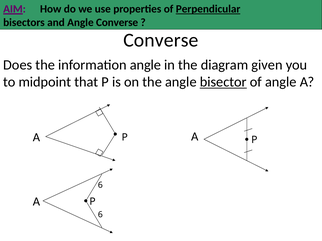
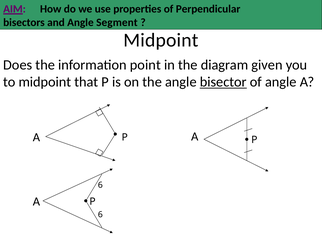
Perpendicular underline: present -> none
Angle Converse: Converse -> Segment
Converse at (161, 40): Converse -> Midpoint
information angle: angle -> point
